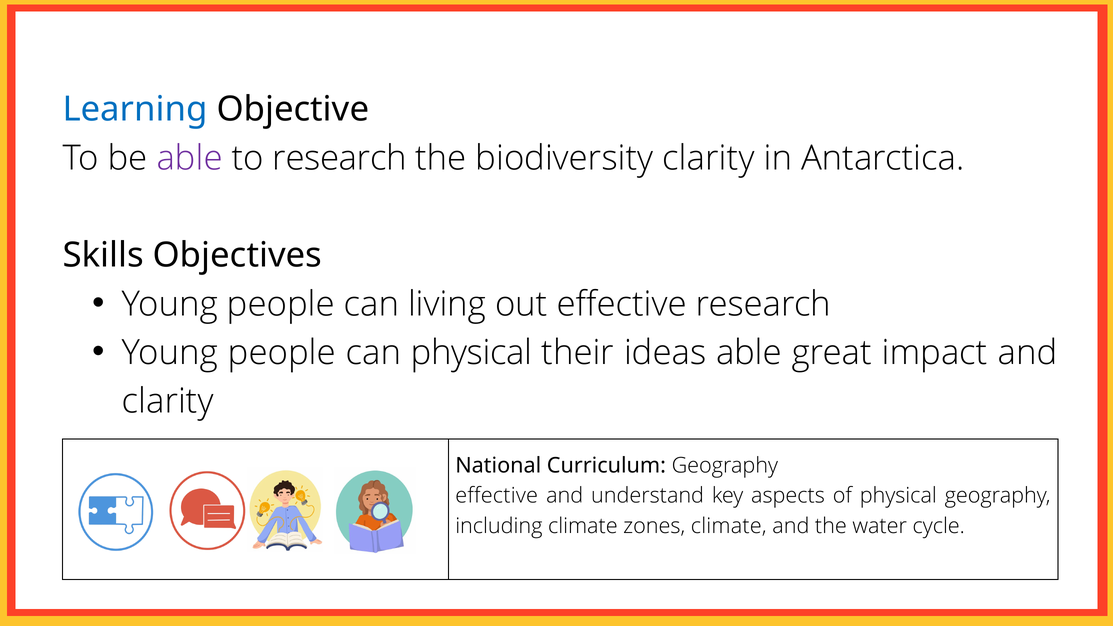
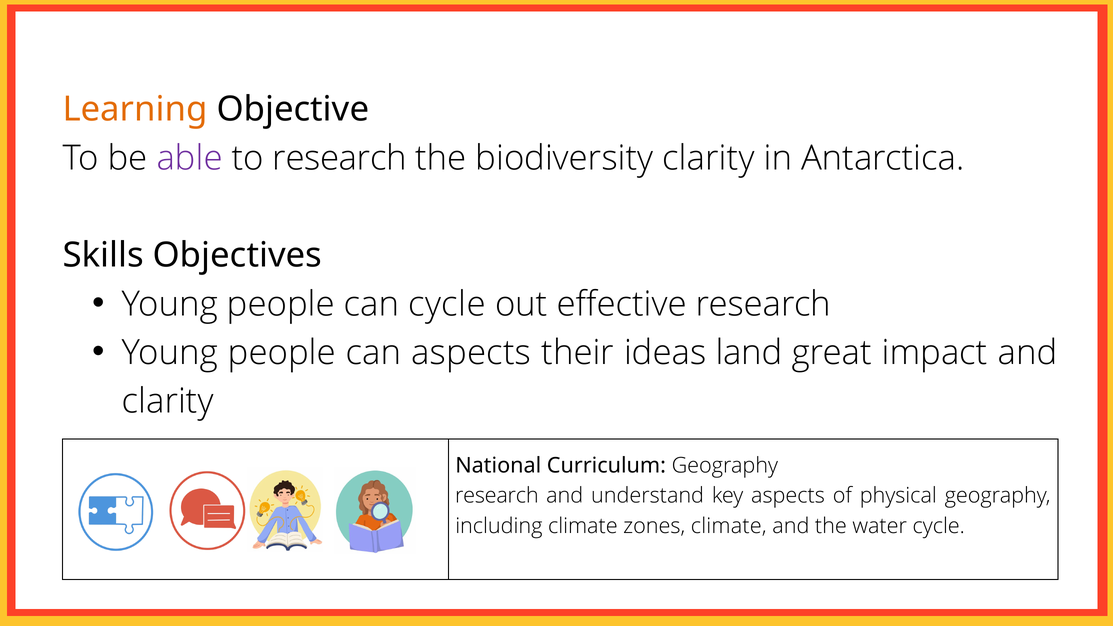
Learning colour: blue -> orange
can living: living -> cycle
can physical: physical -> aspects
ideas able: able -> land
effective at (497, 496): effective -> research
